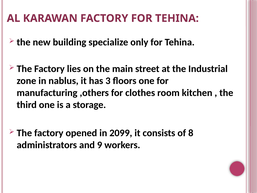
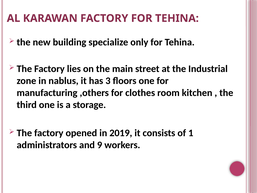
2099: 2099 -> 2019
8: 8 -> 1
